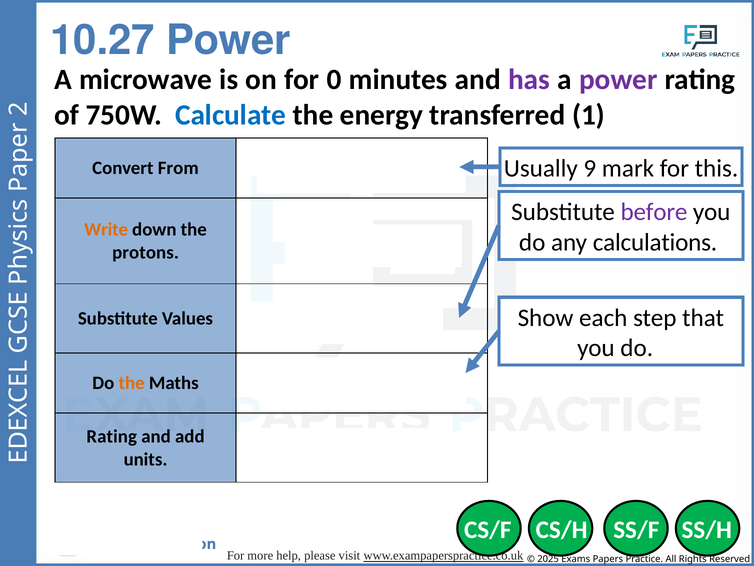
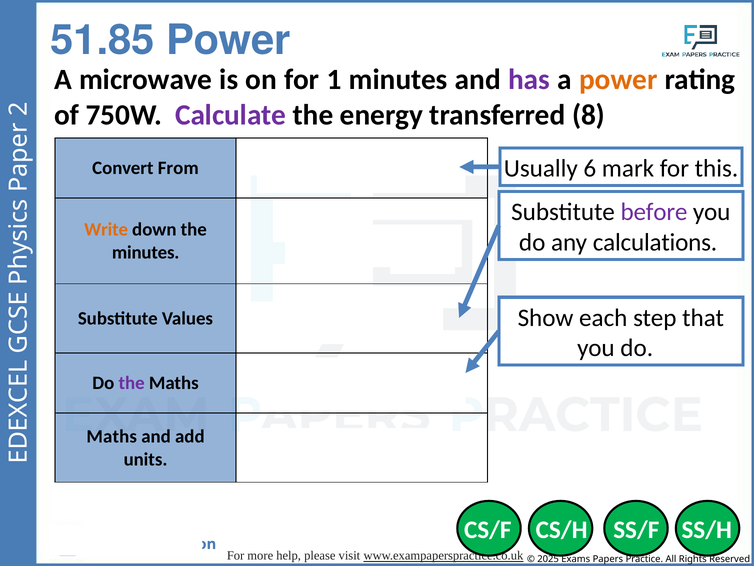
10.27: 10.27 -> 51.85
0: 0 -> 1
power at (618, 80) colour: purple -> orange
Calculate colour: blue -> purple
1: 1 -> 8
9: 9 -> 6
protons at (146, 252): protons -> minutes
the at (132, 383) colour: orange -> purple
Rating at (112, 436): Rating -> Maths
